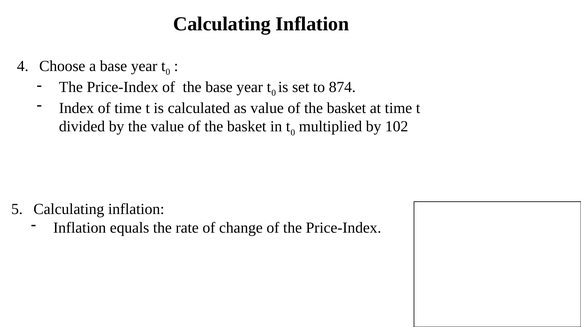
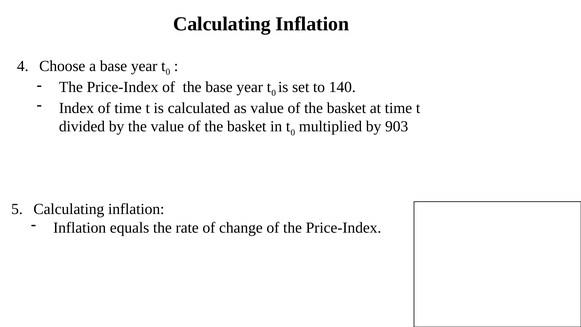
874: 874 -> 140
102: 102 -> 903
